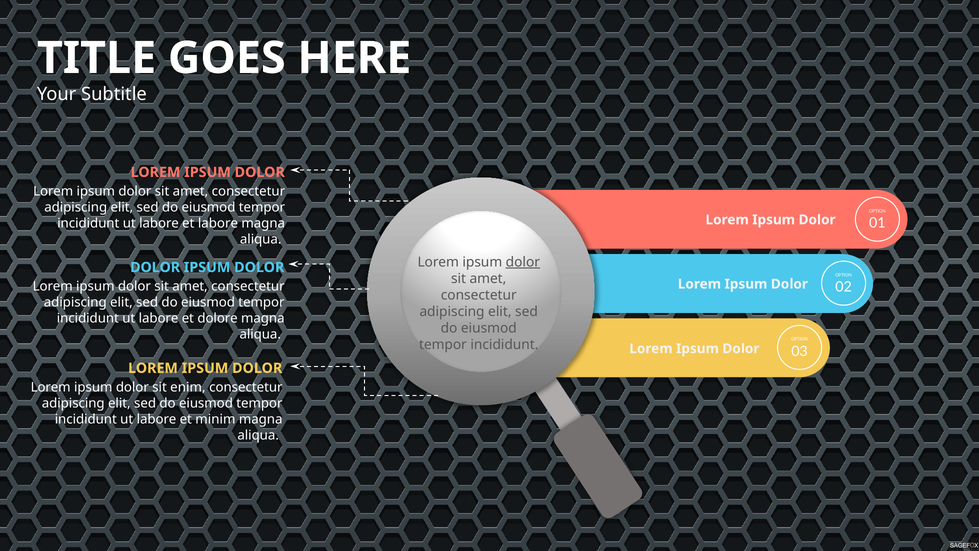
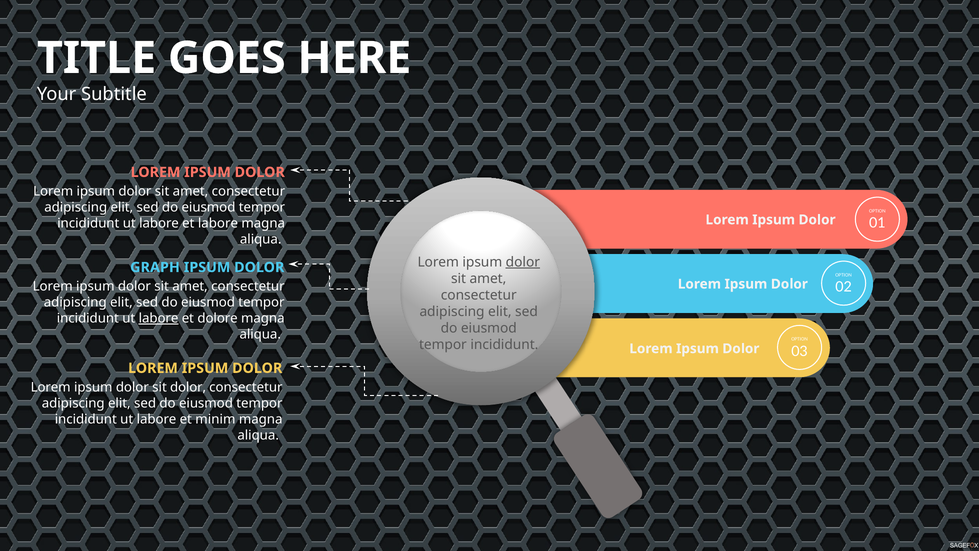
DOLOR at (155, 267): DOLOR -> GRAPH
labore at (159, 318) underline: none -> present
sit enim: enim -> dolor
